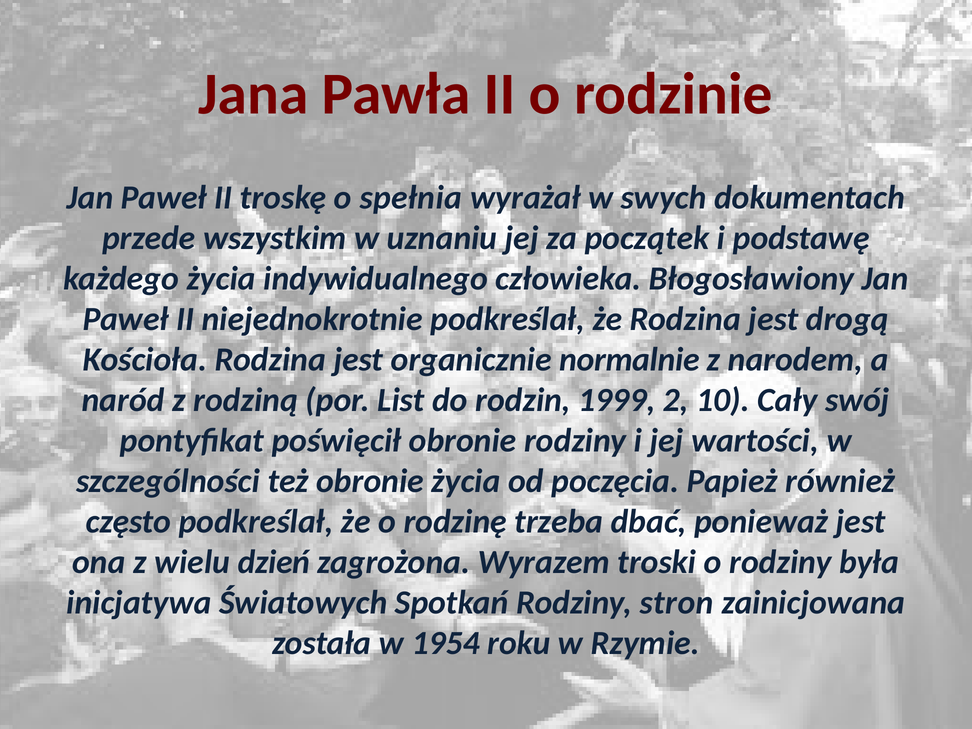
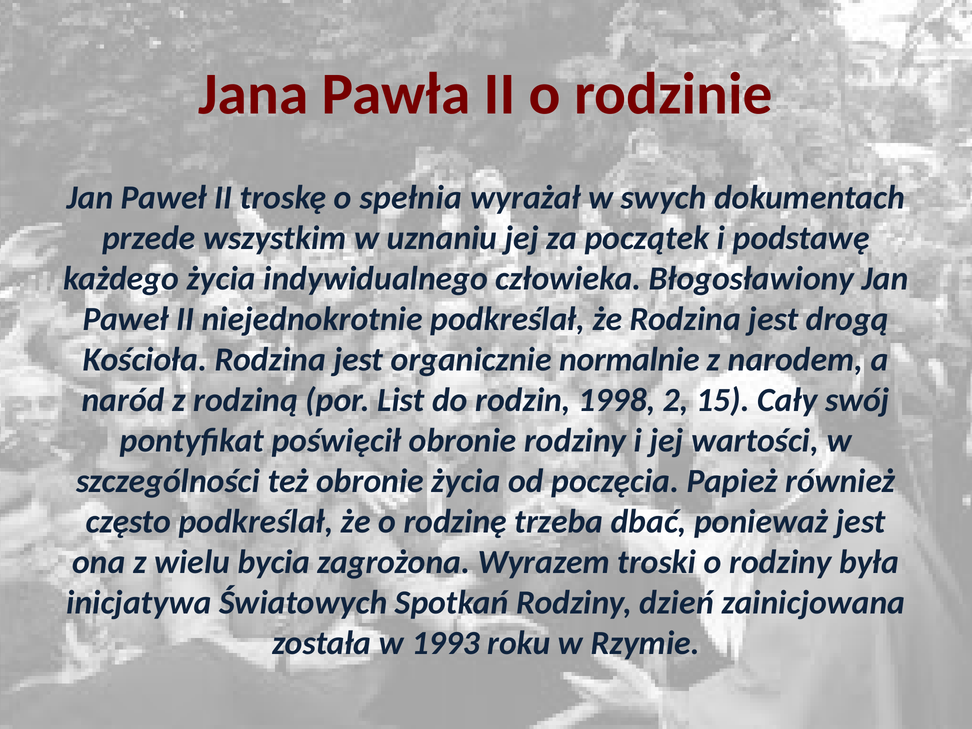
1999: 1999 -> 1998
10: 10 -> 15
dzień: dzień -> bycia
stron: stron -> dzień
1954: 1954 -> 1993
